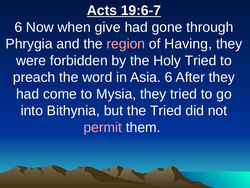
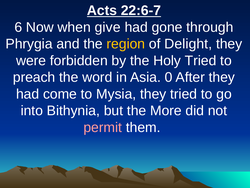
19:6-7: 19:6-7 -> 22:6-7
region colour: pink -> yellow
Having: Having -> Delight
Asia 6: 6 -> 0
the Tried: Tried -> More
